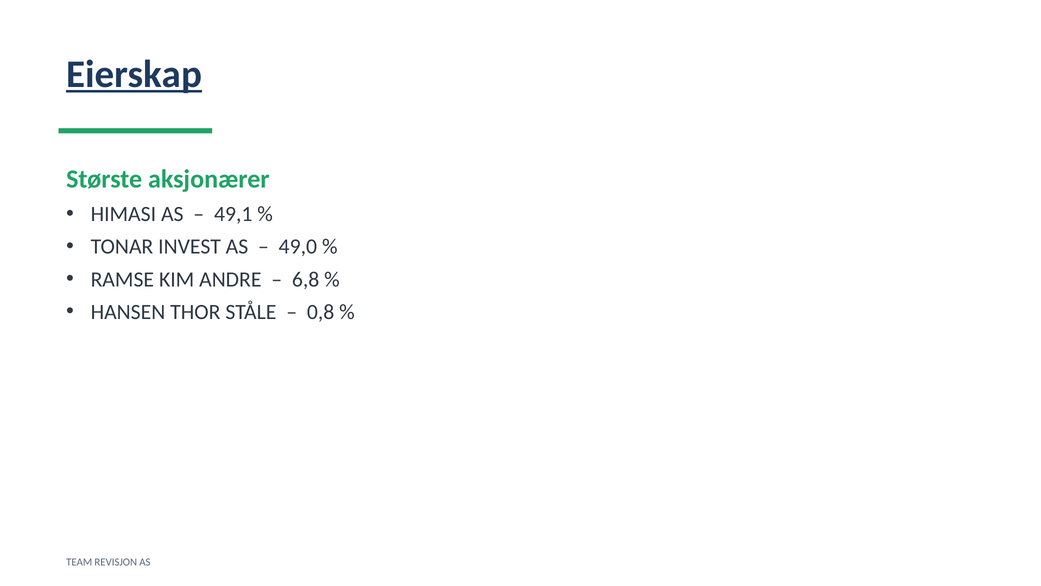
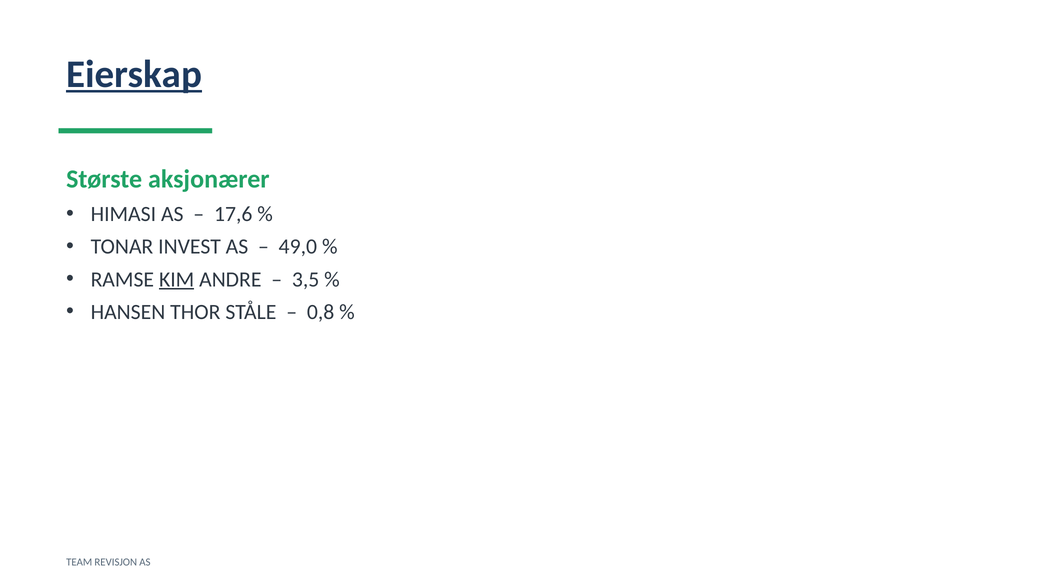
49,1: 49,1 -> 17,6
KIM underline: none -> present
6,8: 6,8 -> 3,5
